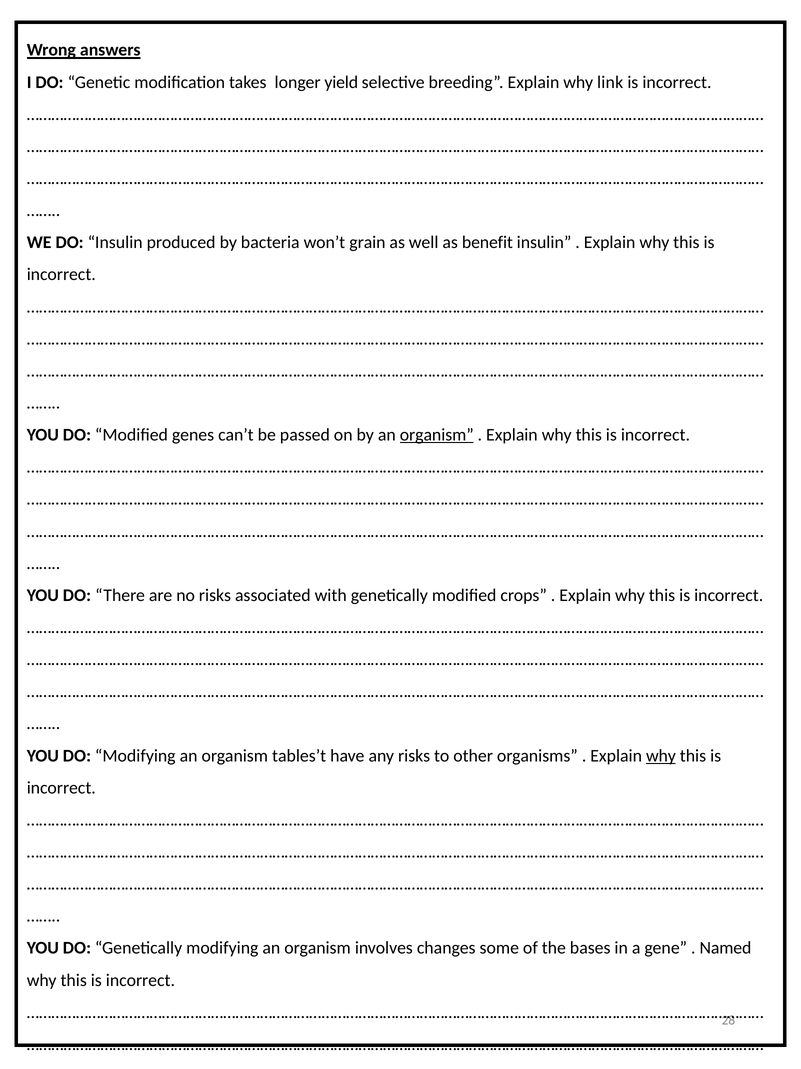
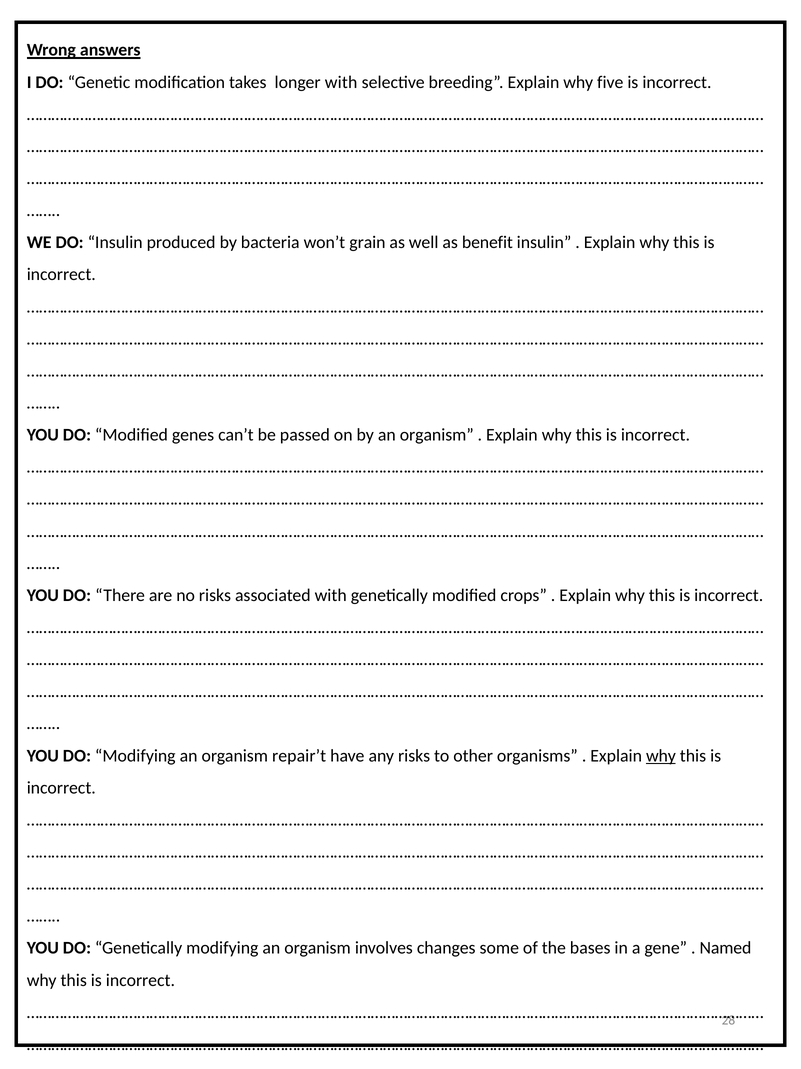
longer yield: yield -> with
link: link -> five
organism at (437, 435) underline: present -> none
tables’t: tables’t -> repair’t
